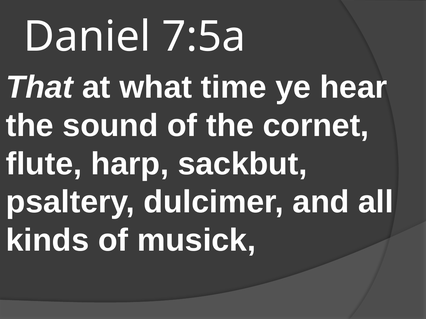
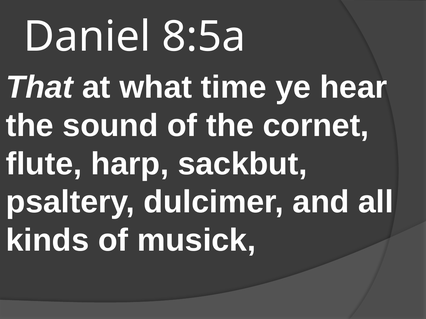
7:5a: 7:5a -> 8:5a
